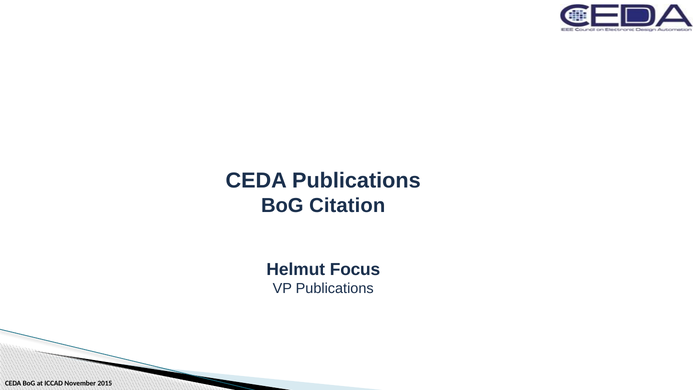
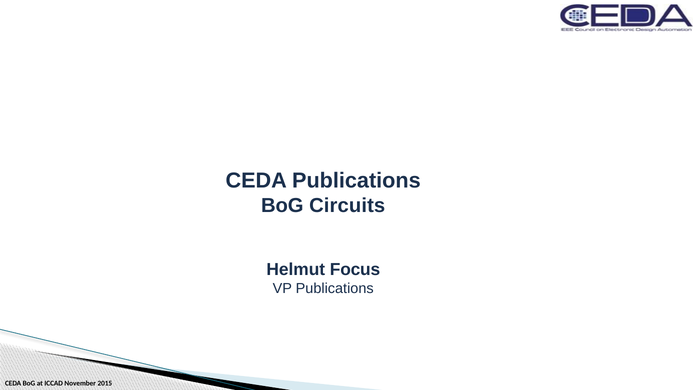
Citation: Citation -> Circuits
